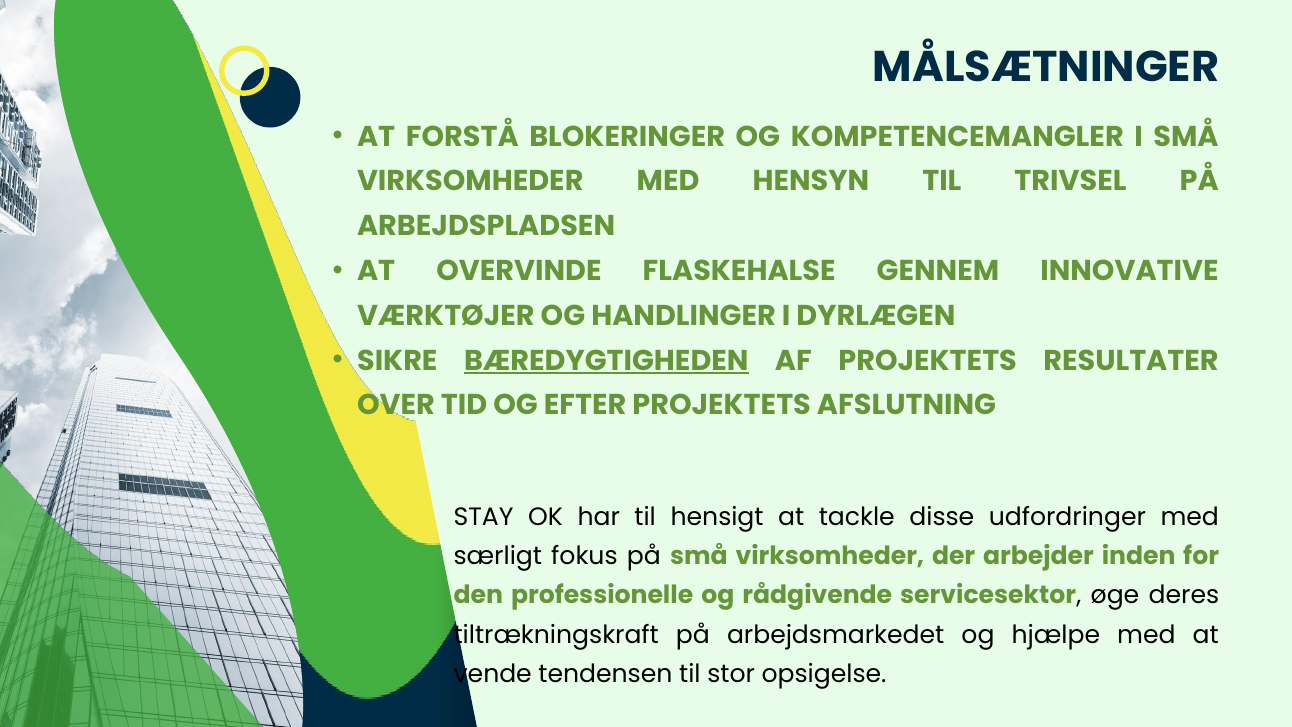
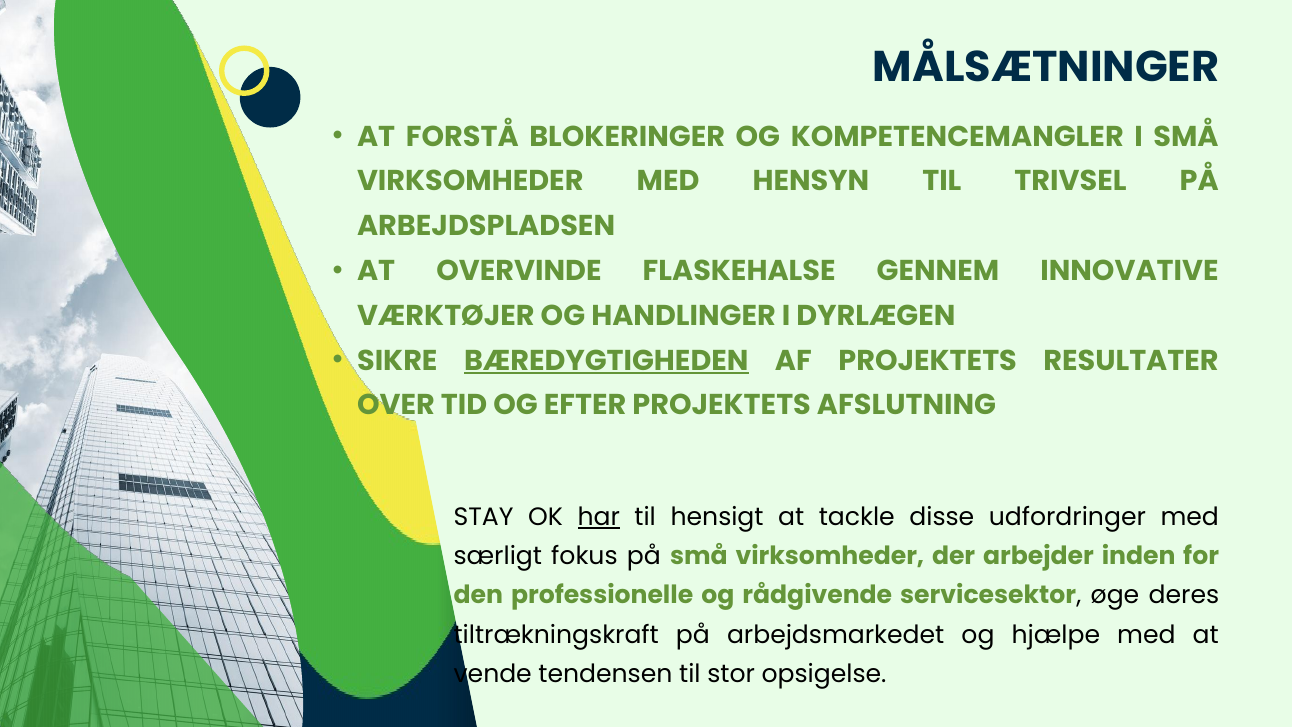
har underline: none -> present
